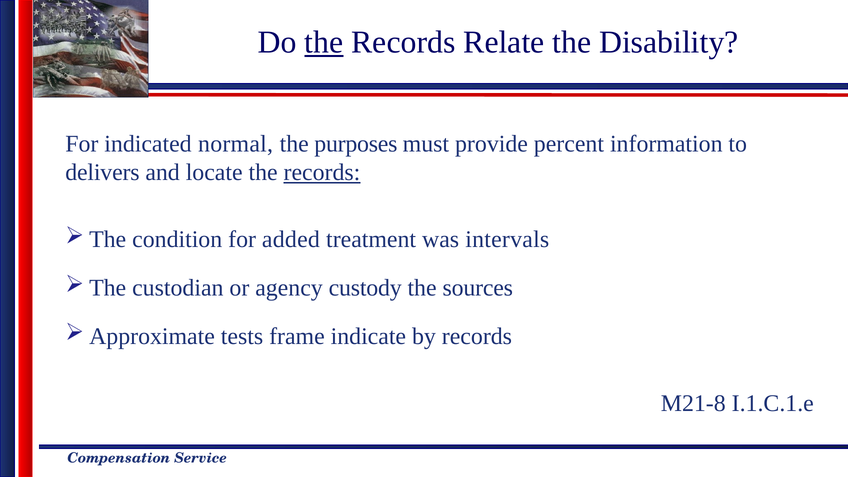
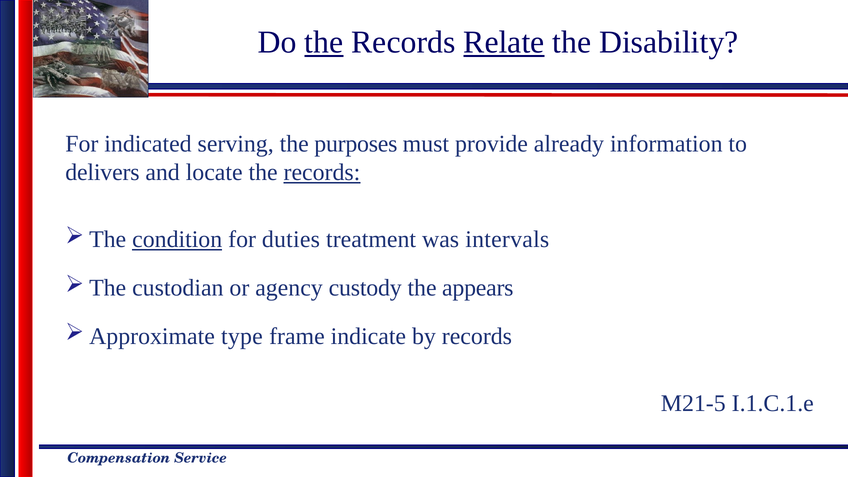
Relate underline: none -> present
normal: normal -> serving
percent: percent -> already
condition underline: none -> present
added: added -> duties
sources: sources -> appears
tests: tests -> type
M21-8: M21-8 -> M21-5
